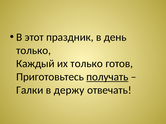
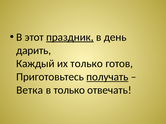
праздник underline: none -> present
только at (34, 51): только -> дарить
Галки: Галки -> Ветка
в держу: держу -> только
